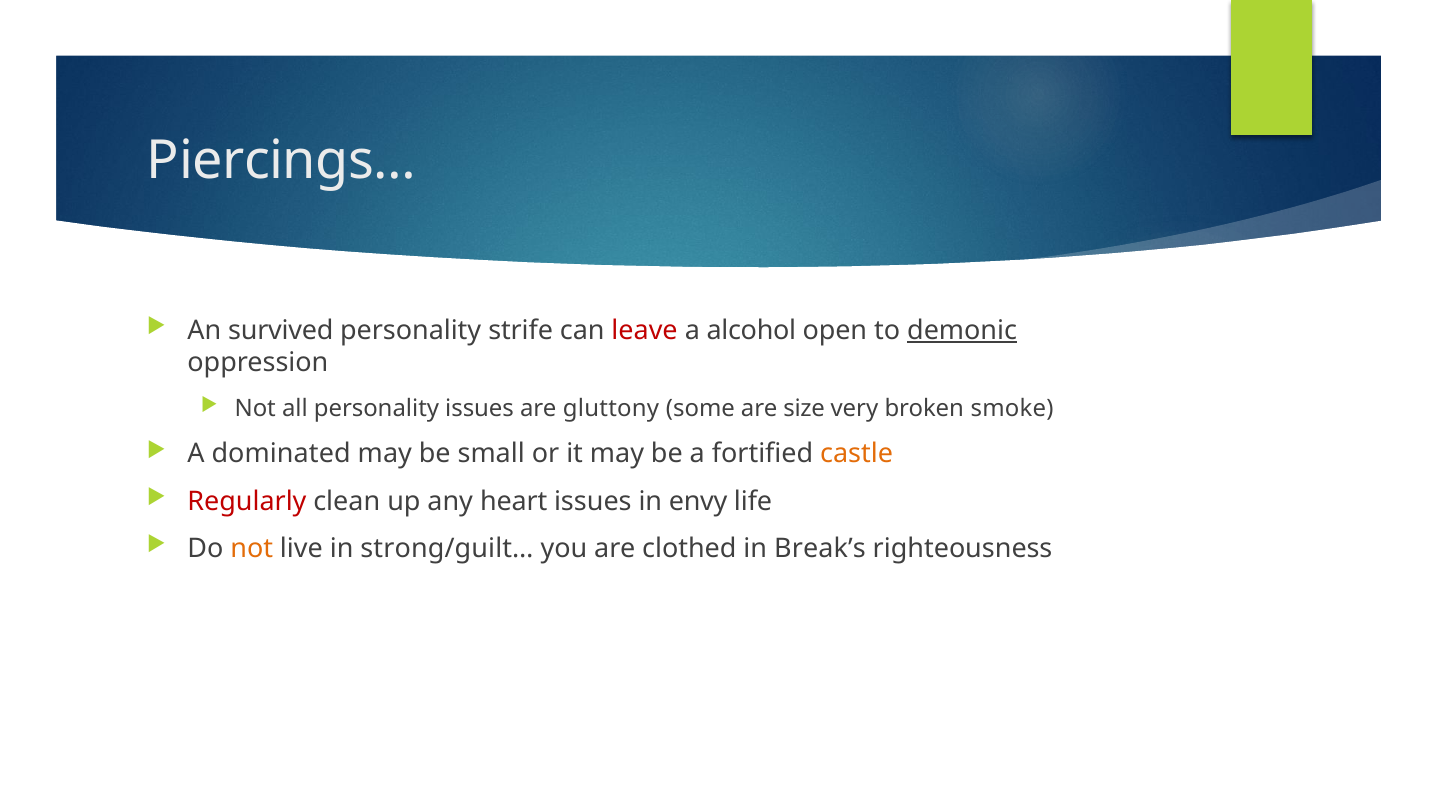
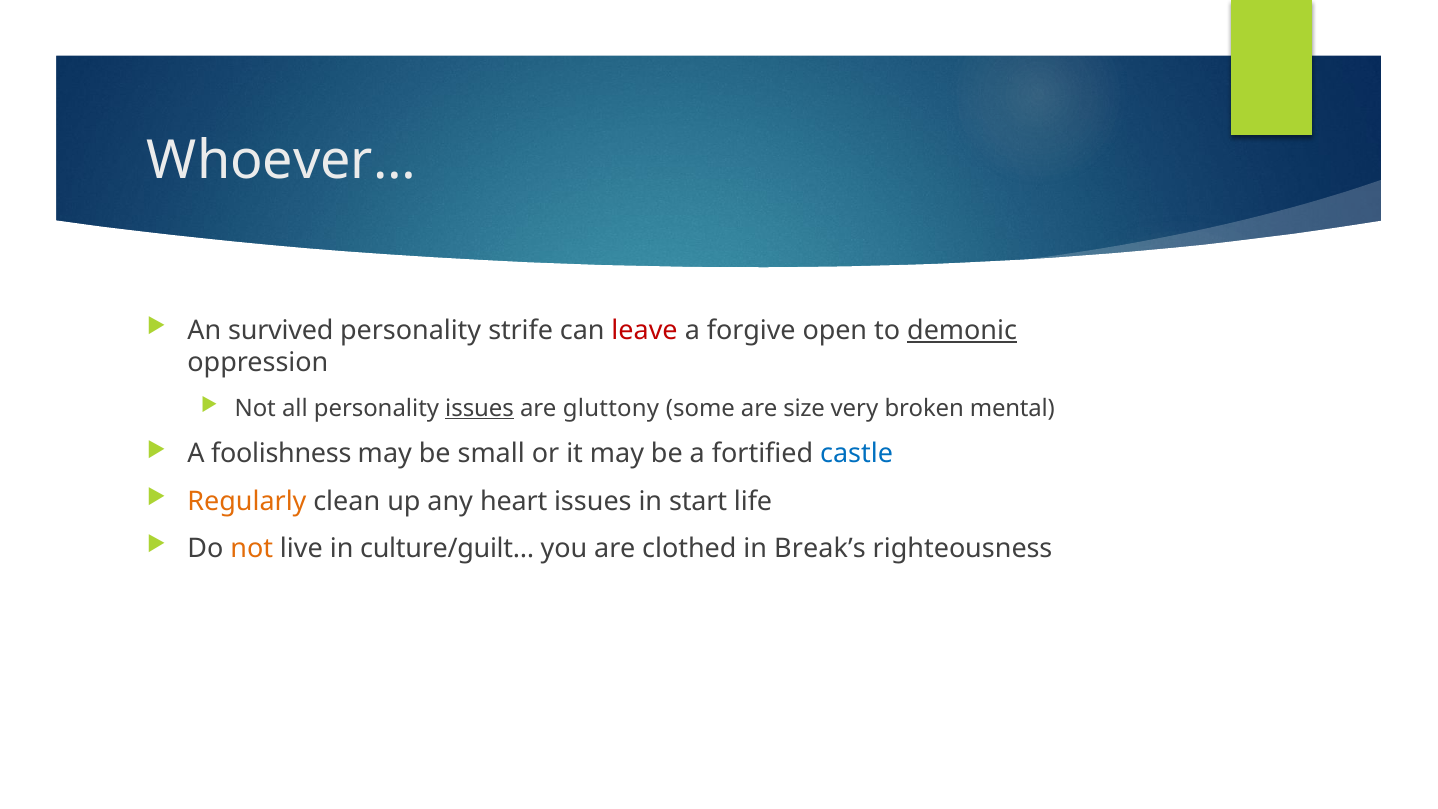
Piercings…: Piercings… -> Whoever…
alcohol: alcohol -> forgive
issues at (480, 408) underline: none -> present
smoke: smoke -> mental
dominated: dominated -> foolishness
castle colour: orange -> blue
Regularly colour: red -> orange
envy: envy -> start
strong/guilt…: strong/guilt… -> culture/guilt…
